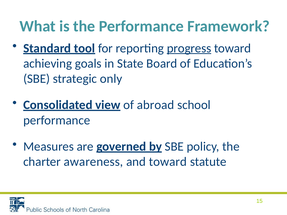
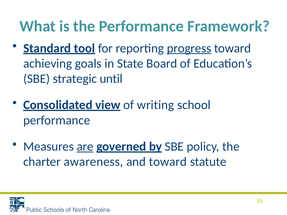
only: only -> until
abroad: abroad -> writing
are underline: none -> present
